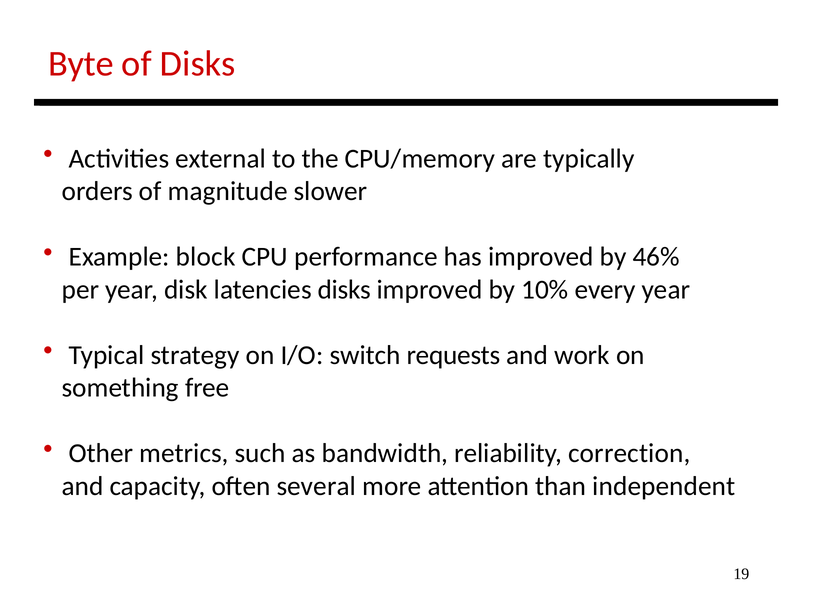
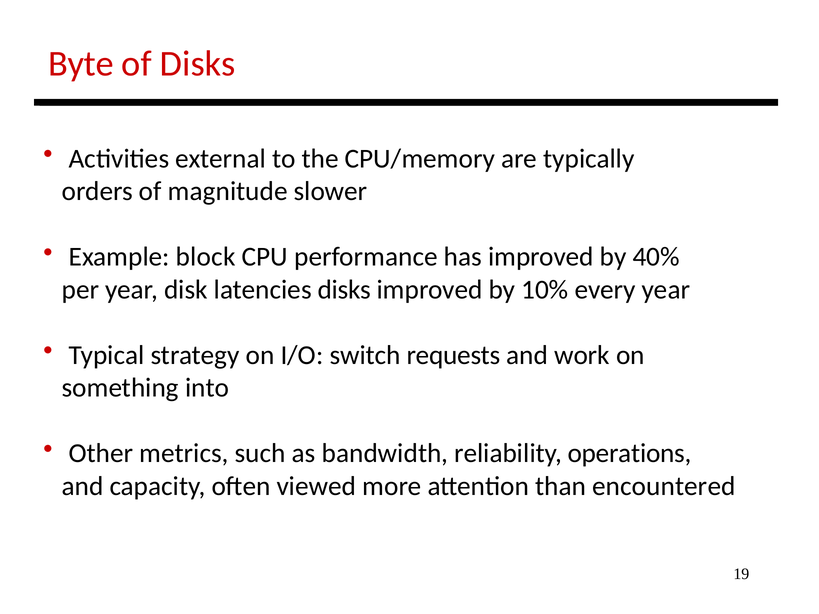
46%: 46% -> 40%
free: free -> into
correction: correction -> operations
several: several -> viewed
independent: independent -> encountered
